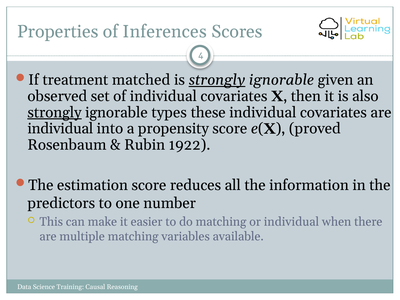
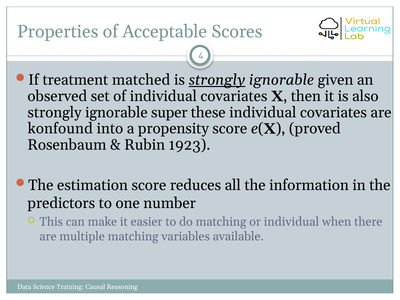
Inferences: Inferences -> Acceptable
strongly at (54, 112) underline: present -> none
types: types -> super
individual at (60, 129): individual -> konfound
1922: 1922 -> 1923
